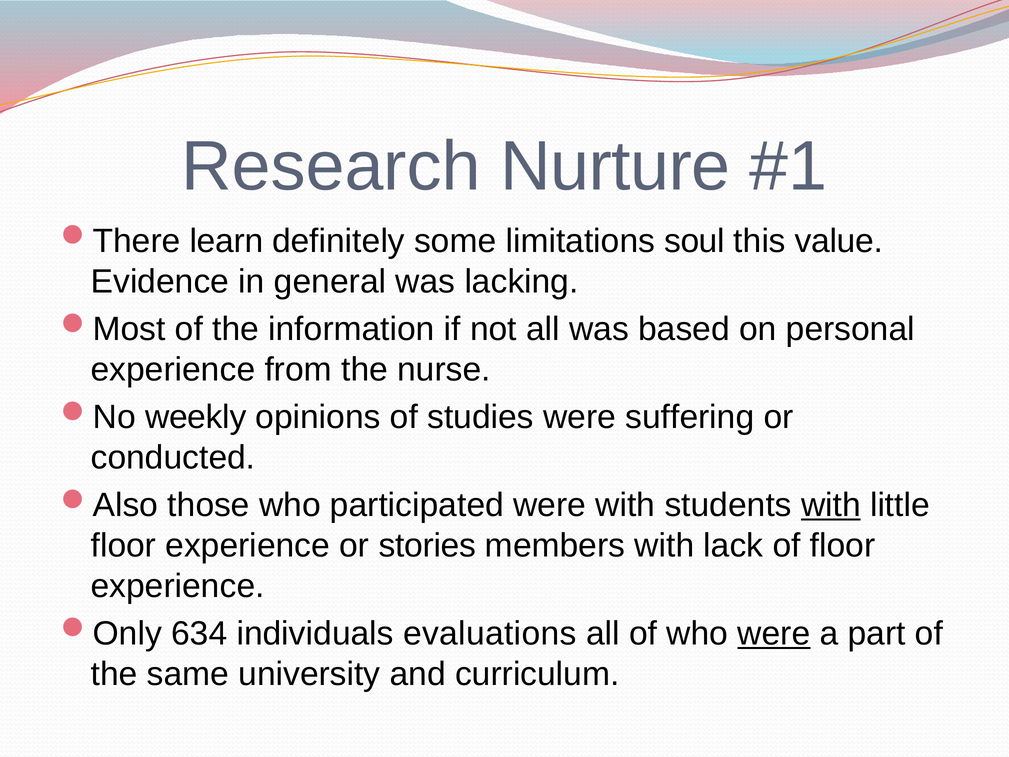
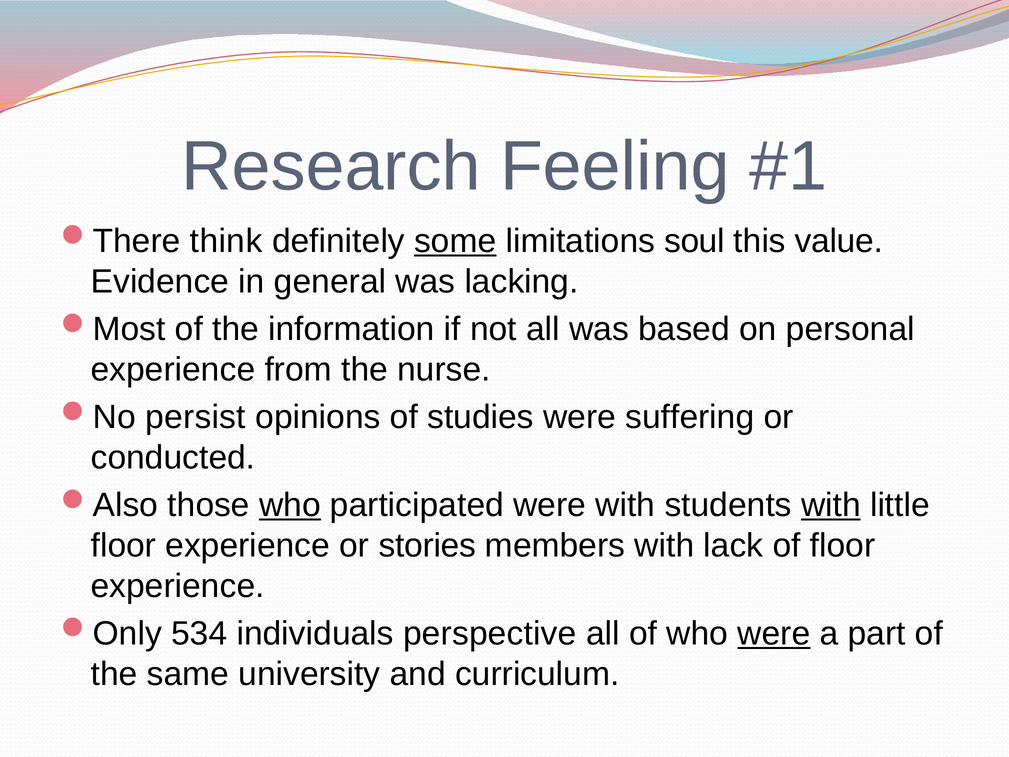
Nurture: Nurture -> Feeling
learn: learn -> think
some underline: none -> present
weekly: weekly -> persist
who at (290, 505) underline: none -> present
634: 634 -> 534
evaluations: evaluations -> perspective
